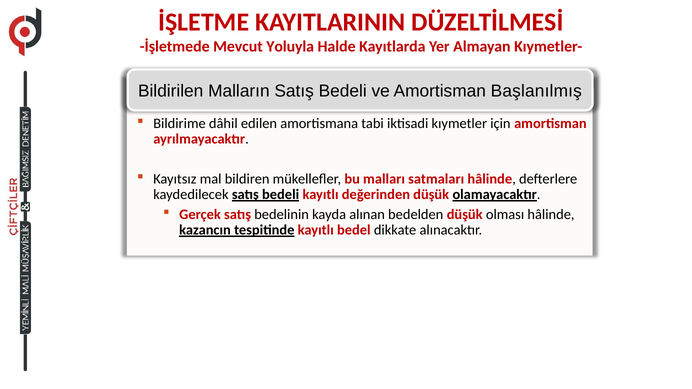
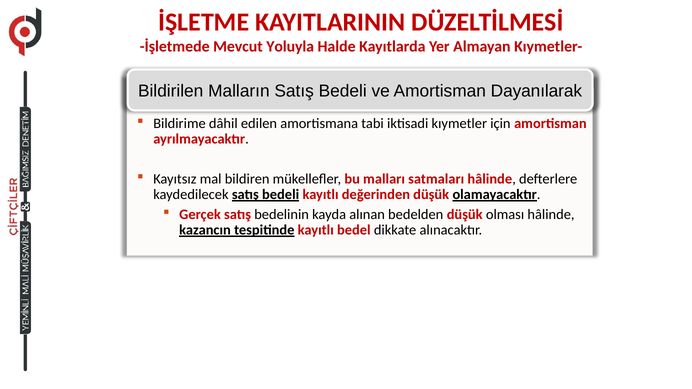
Başlanılmış: Başlanılmış -> Dayanılarak
